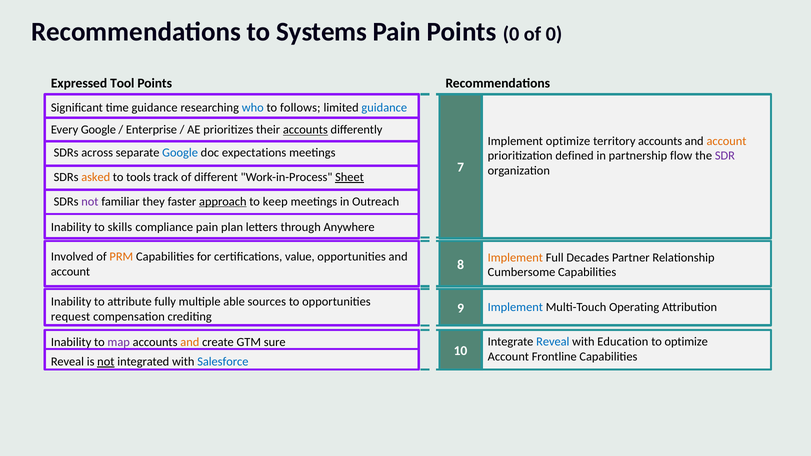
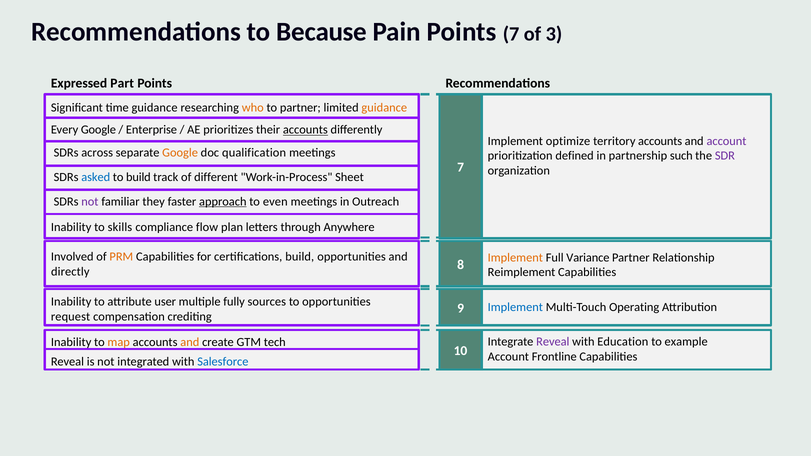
Systems: Systems -> Because
Points 0: 0 -> 7
of 0: 0 -> 3
Tool: Tool -> Part
who colour: blue -> orange
to follows: follows -> partner
guidance at (384, 108) colour: blue -> orange
account at (726, 141) colour: orange -> purple
Google at (180, 153) colour: blue -> orange
expectations: expectations -> qualification
flow: flow -> such
asked colour: orange -> blue
to tools: tools -> build
Sheet underline: present -> none
keep: keep -> even
compliance pain: pain -> flow
certifications value: value -> build
Decades: Decades -> Variance
account at (70, 272): account -> directly
Cumbersome: Cumbersome -> Reimplement
fully: fully -> user
able: able -> fully
Reveal at (553, 342) colour: blue -> purple
to optimize: optimize -> example
map colour: purple -> orange
sure: sure -> tech
not at (106, 362) underline: present -> none
